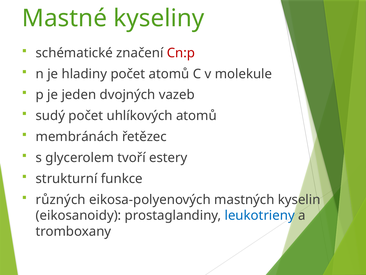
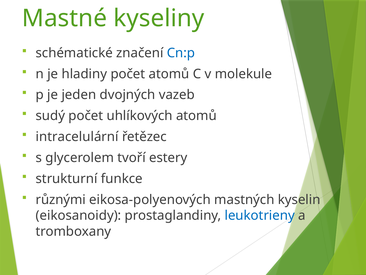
Cn:p colour: red -> blue
membránách: membránách -> intracelulární
různých: různých -> různými
